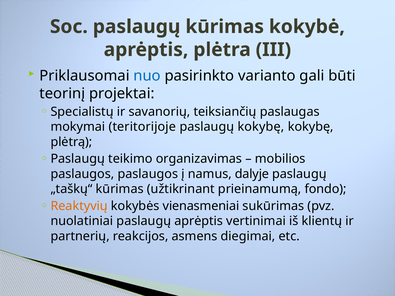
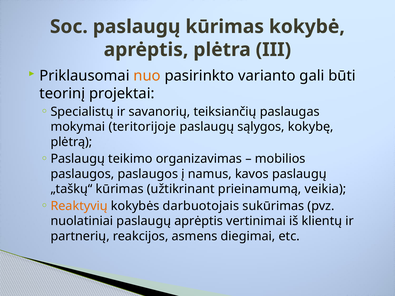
nuo colour: blue -> orange
paslaugų kokybę: kokybę -> sąlygos
dalyje: dalyje -> kavos
fondo: fondo -> veikia
vienasmeniai: vienasmeniai -> darbuotojais
